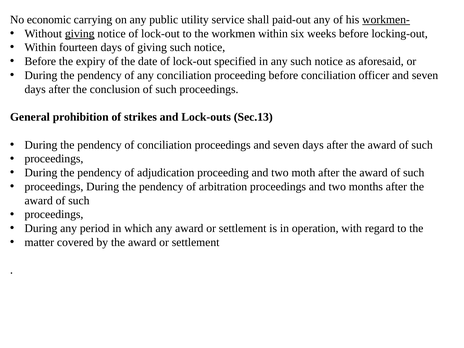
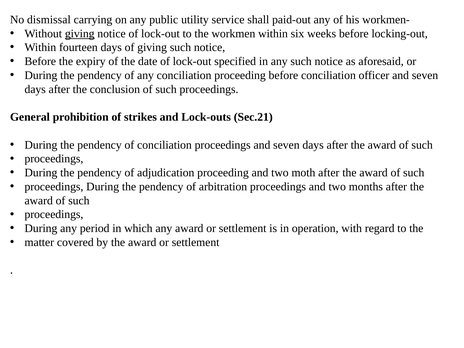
economic: economic -> dismissal
workmen- underline: present -> none
Sec.13: Sec.13 -> Sec.21
